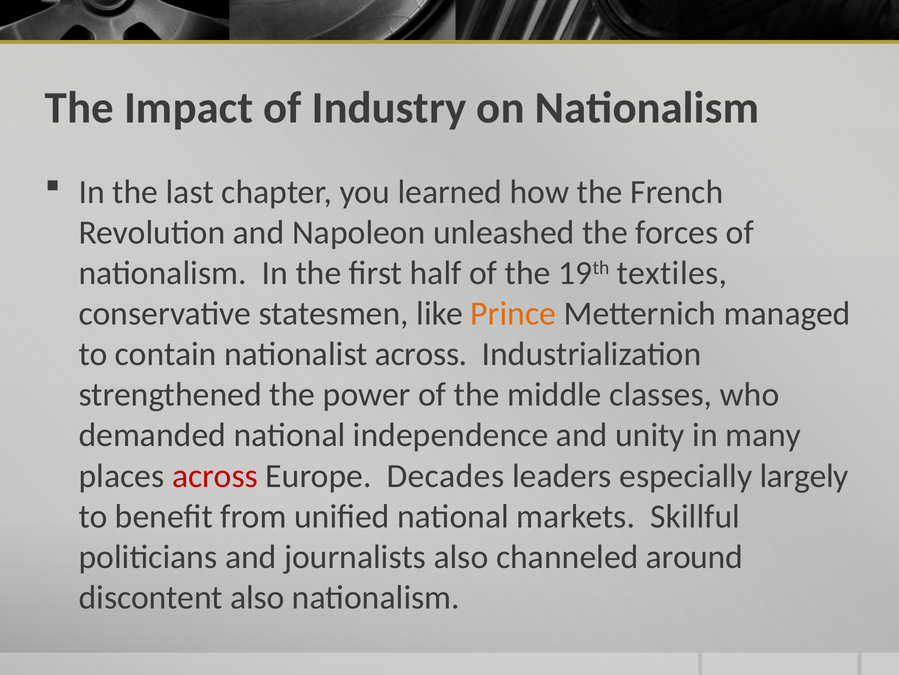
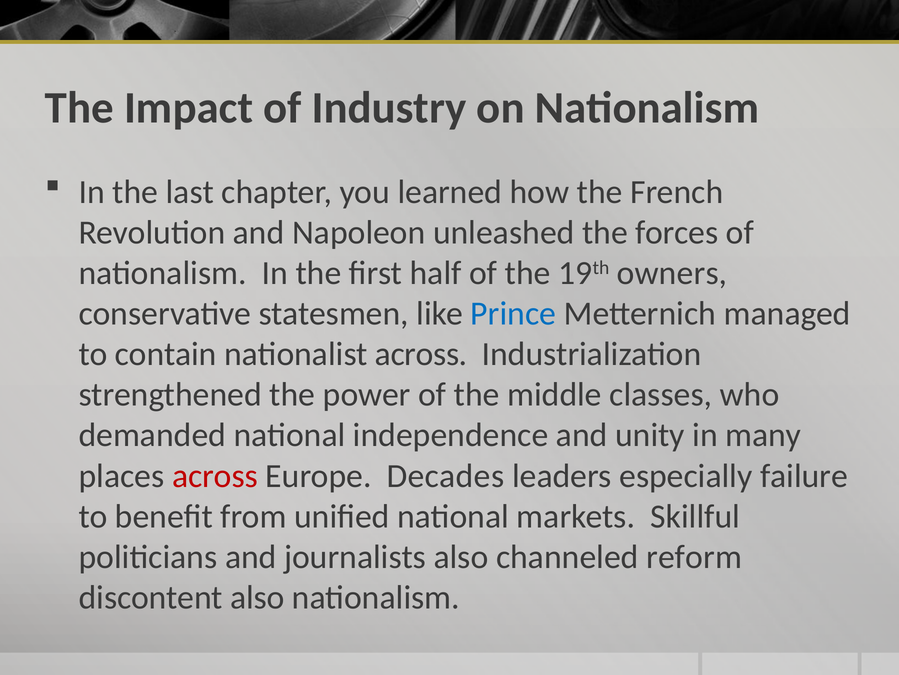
textiles: textiles -> owners
Prince colour: orange -> blue
largely: largely -> failure
around: around -> reform
